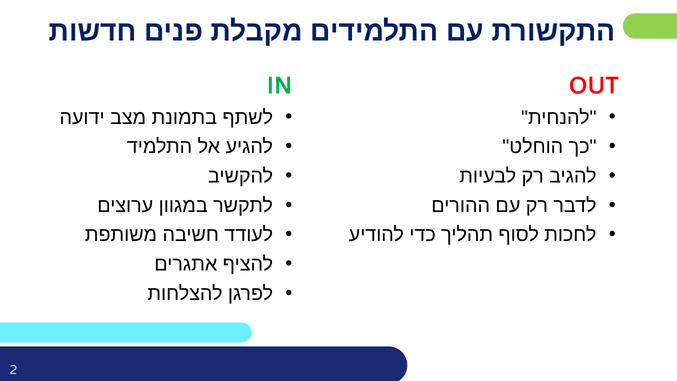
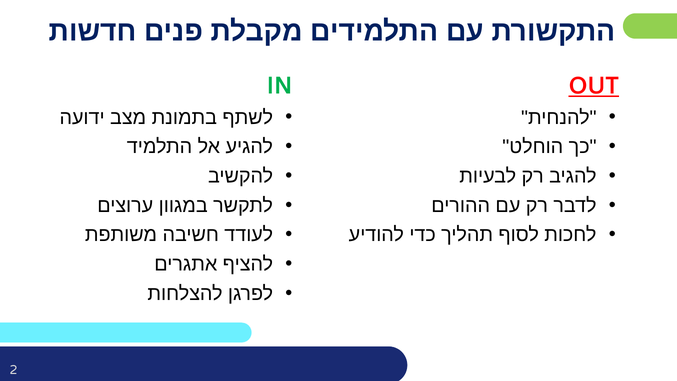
OUT underline: none -> present
